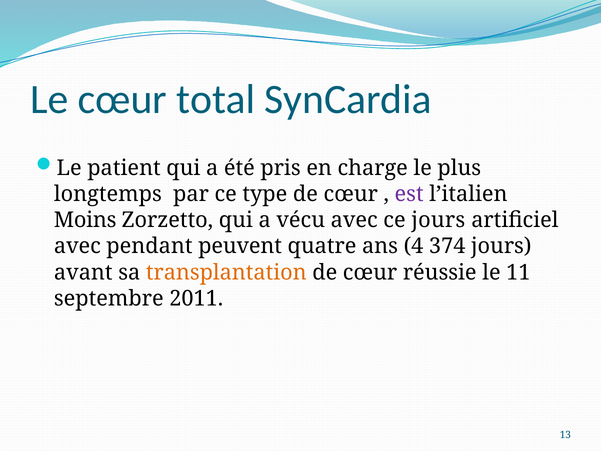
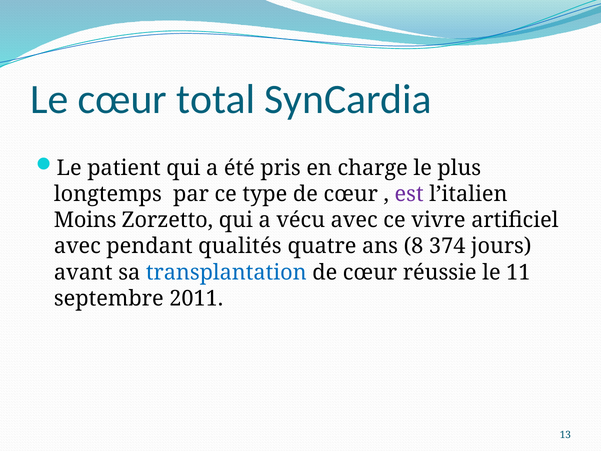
ce jours: jours -> vivre
peuvent: peuvent -> qualités
4: 4 -> 8
transplantation colour: orange -> blue
